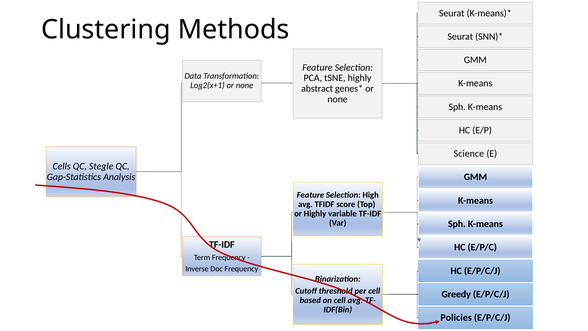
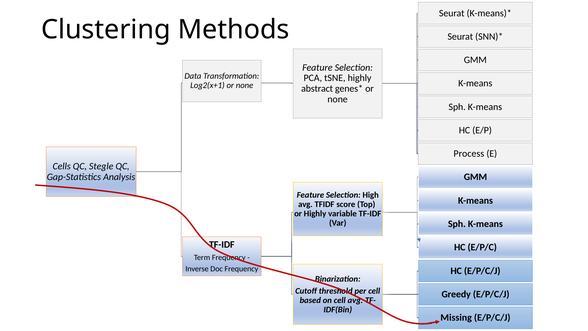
Science: Science -> Process
Policies: Policies -> Missing
